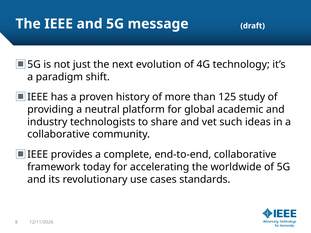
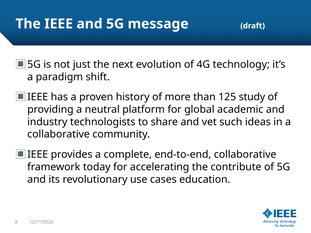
worldwide: worldwide -> contribute
standards: standards -> education
